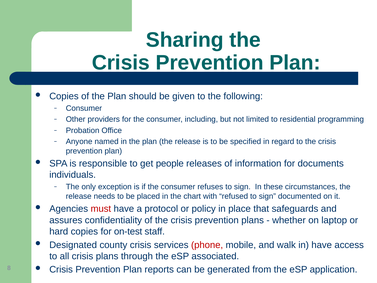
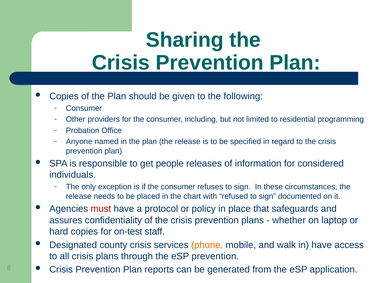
documents: documents -> considered
phone colour: red -> orange
eSP associated: associated -> prevention
